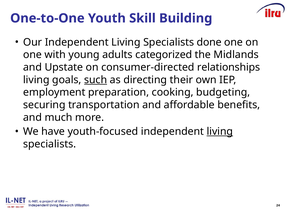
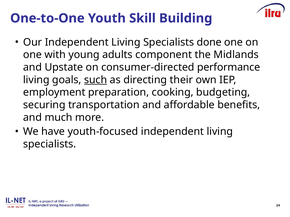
categorized: categorized -> component
relationships: relationships -> performance
living at (220, 132) underline: present -> none
